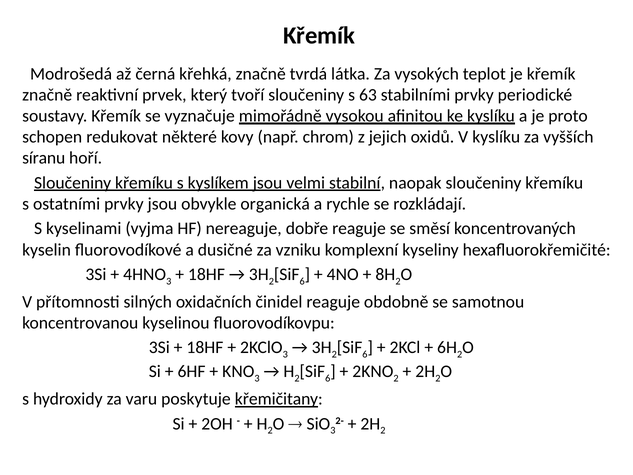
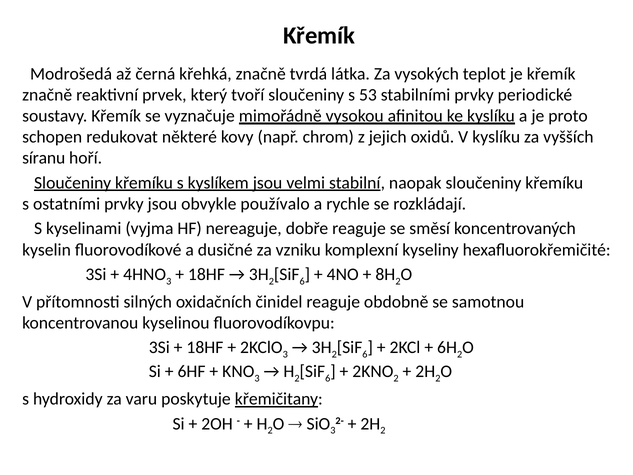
63: 63 -> 53
organická: organická -> používalo
